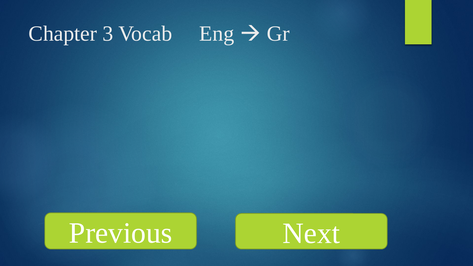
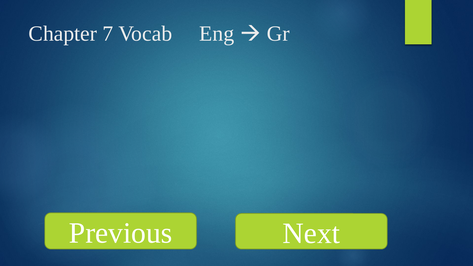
3: 3 -> 7
